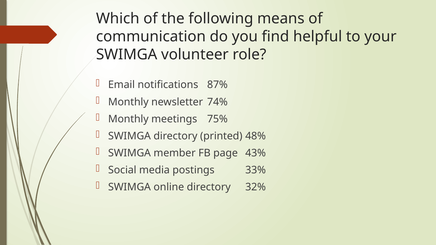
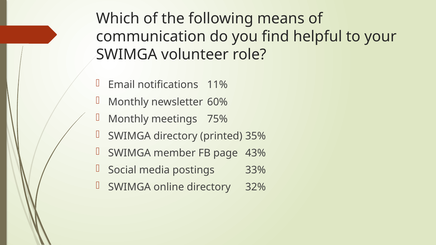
87%: 87% -> 11%
74%: 74% -> 60%
48%: 48% -> 35%
